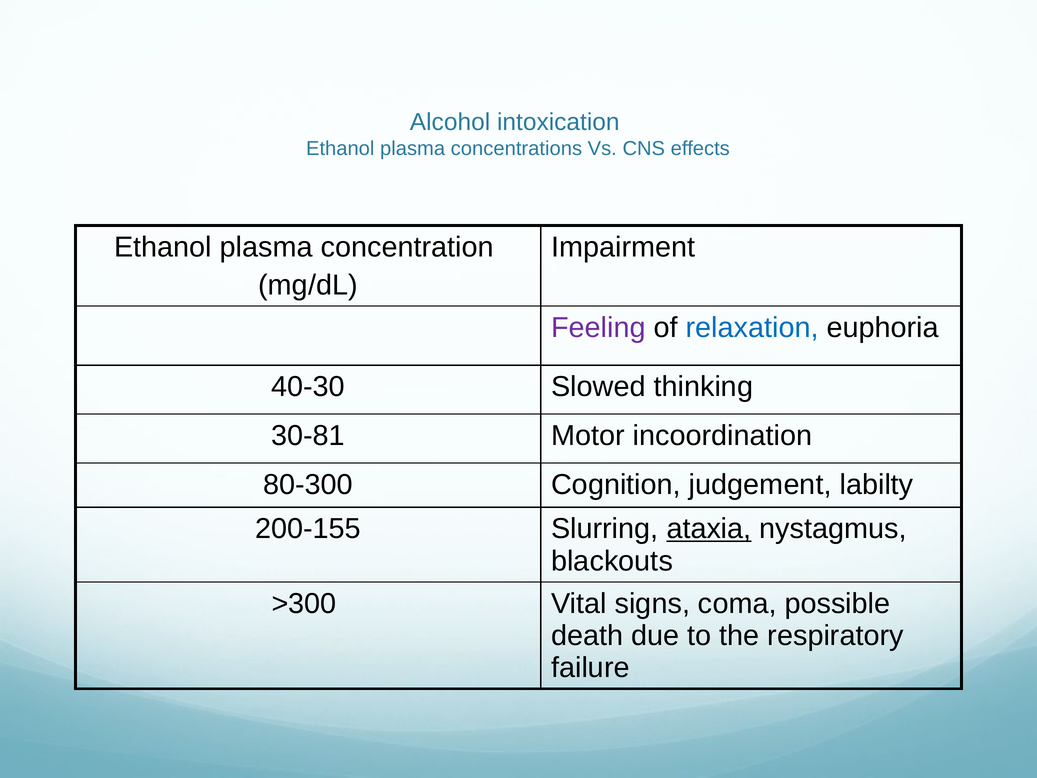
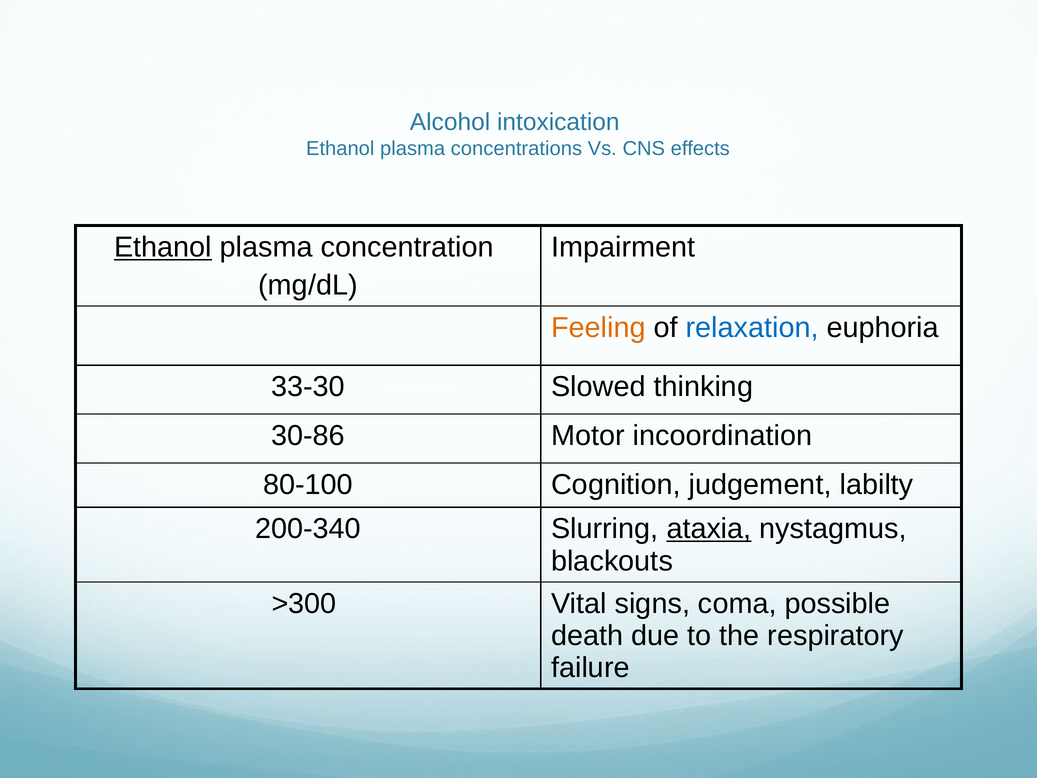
Ethanol at (163, 247) underline: none -> present
Feeling colour: purple -> orange
40-30: 40-30 -> 33-30
30-81: 30-81 -> 30-86
80-300: 80-300 -> 80-100
200-155: 200-155 -> 200-340
